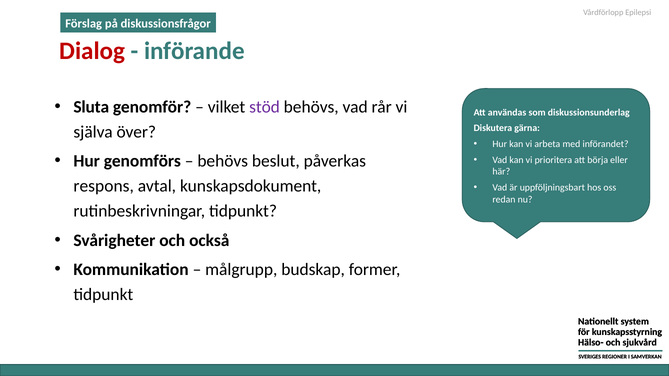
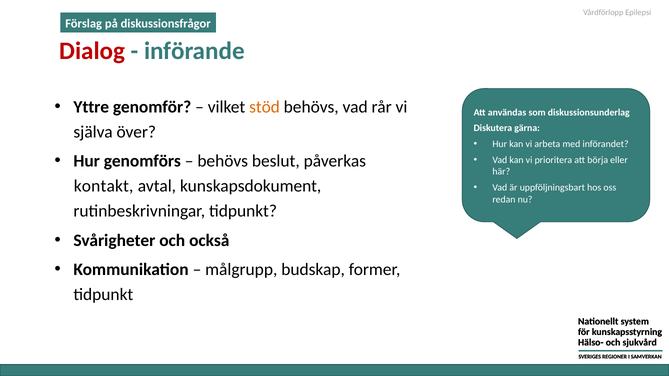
Sluta: Sluta -> Yttre
stöd colour: purple -> orange
respons: respons -> kontakt
